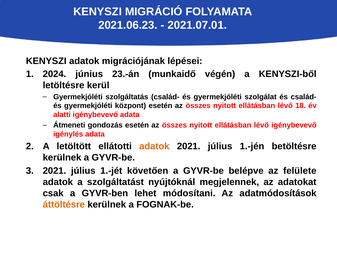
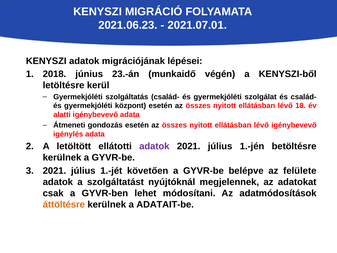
2024: 2024 -> 2018
adatok at (154, 146) colour: orange -> purple
FOGNAK-be: FOGNAK-be -> ADATAIT-be
